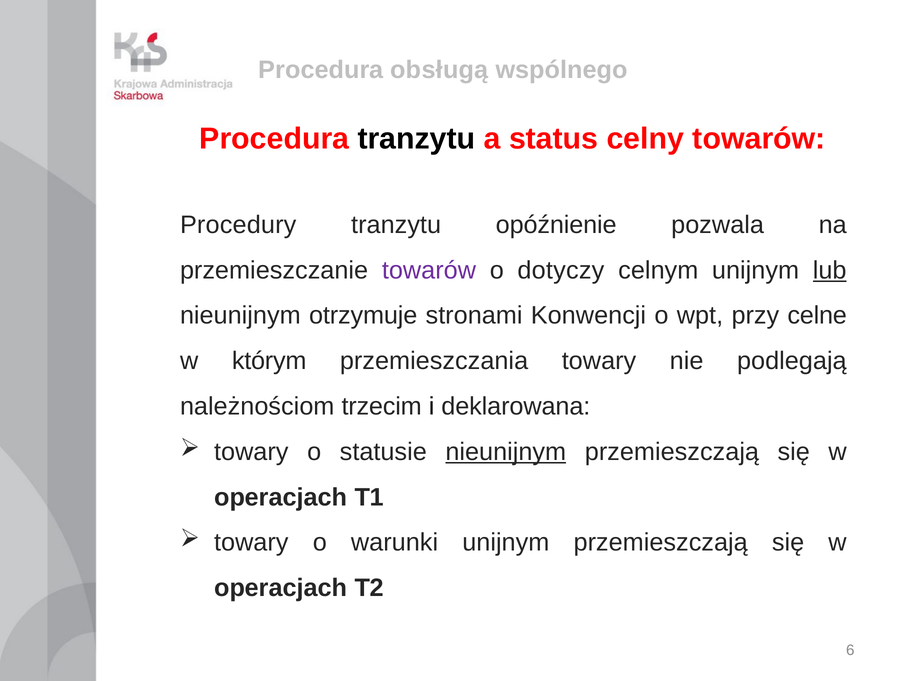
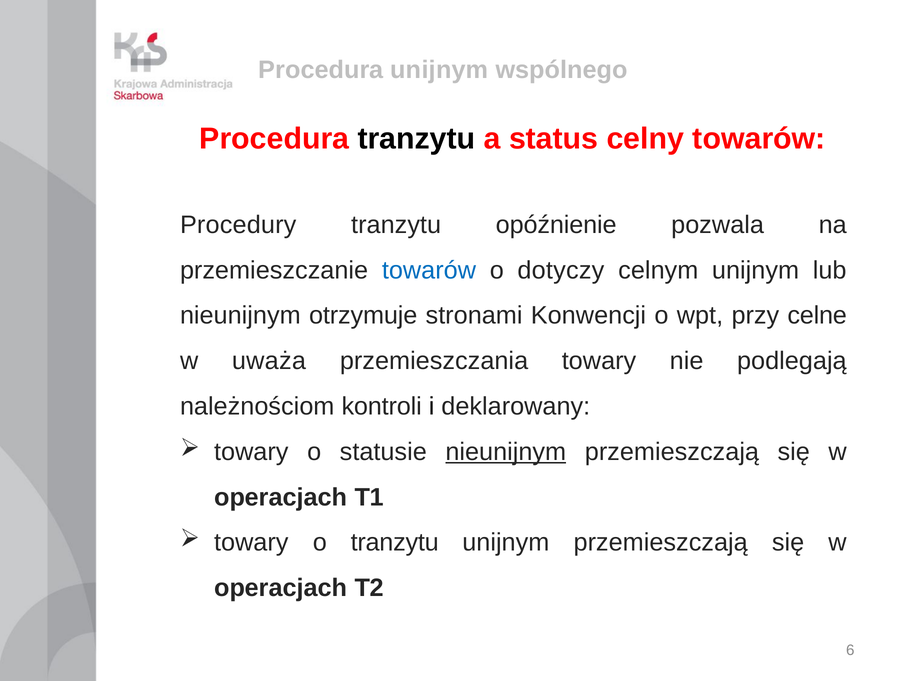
Procedura obsługą: obsługą -> unijnym
towarów at (429, 271) colour: purple -> blue
lub underline: present -> none
którym: którym -> uważa
trzecim: trzecim -> kontroli
deklarowana: deklarowana -> deklarowany
o warunki: warunki -> tranzytu
